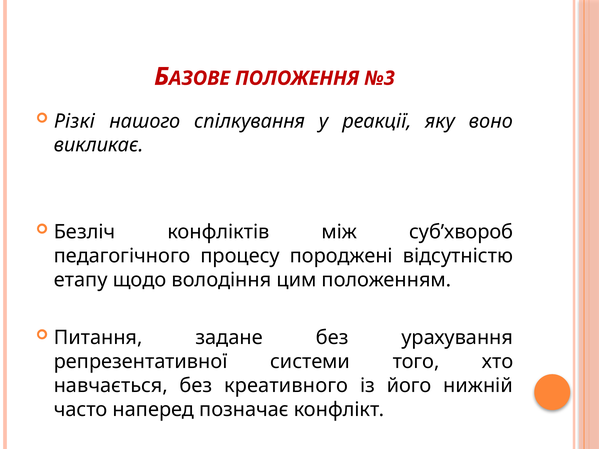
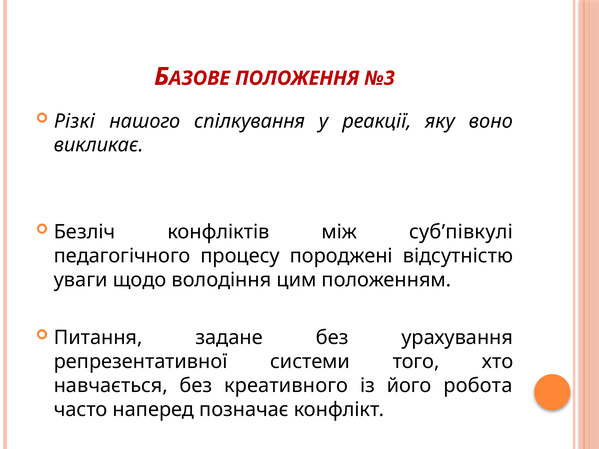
суб’хвороб: суб’хвороб -> суб’півкулі
етапу: етапу -> уваги
нижній: нижній -> робота
